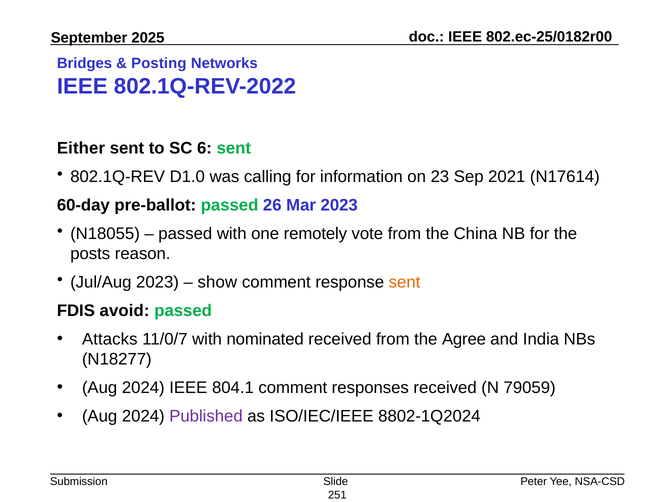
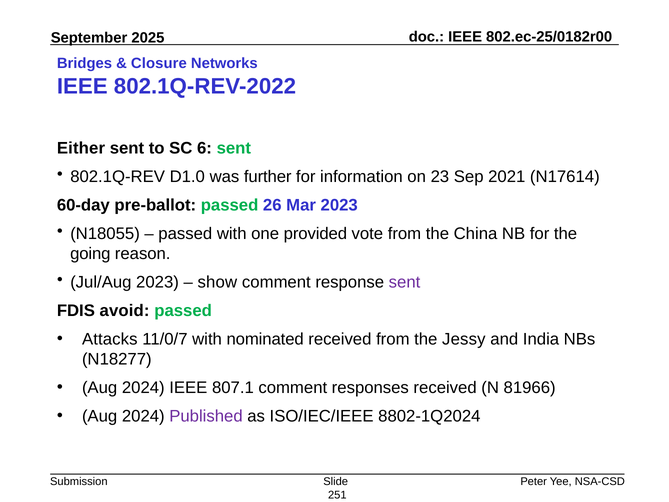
Posting: Posting -> Closure
calling: calling -> further
remotely: remotely -> provided
posts: posts -> going
sent at (405, 282) colour: orange -> purple
Agree: Agree -> Jessy
804.1: 804.1 -> 807.1
79059: 79059 -> 81966
